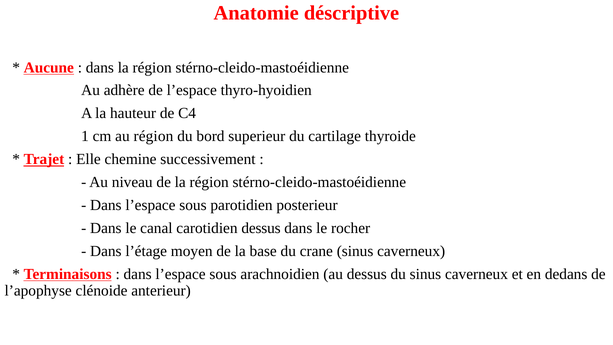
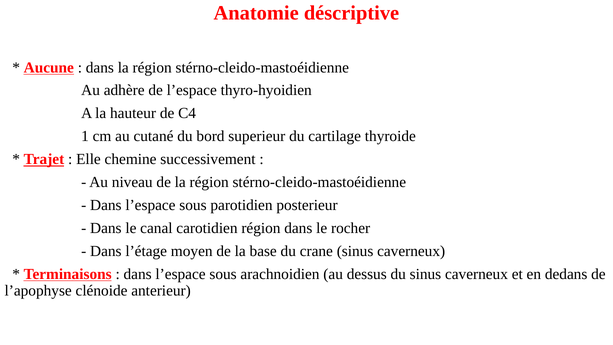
au région: région -> cutané
carotidien dessus: dessus -> région
